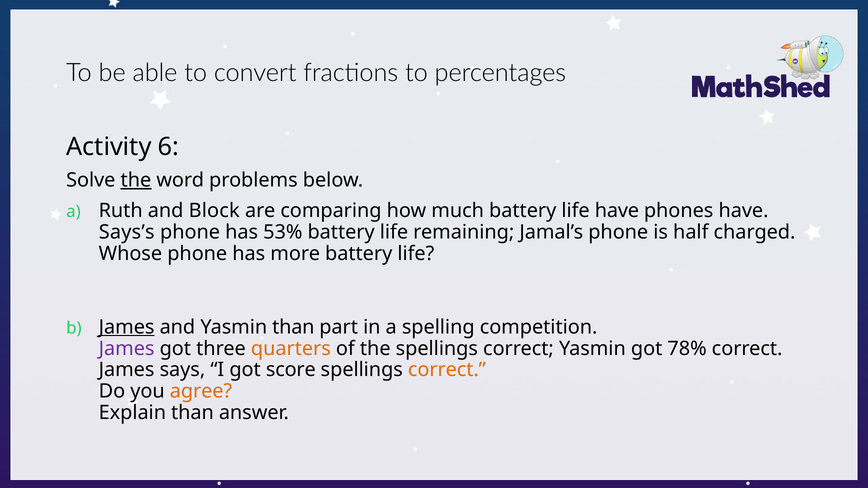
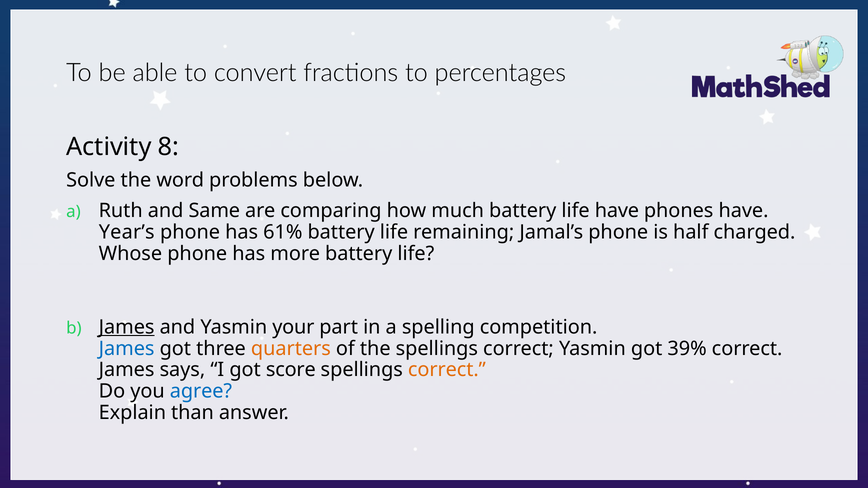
6: 6 -> 8
the at (136, 180) underline: present -> none
Block: Block -> Same
Says’s: Says’s -> Year’s
53%: 53% -> 61%
Yasmin than: than -> your
James at (127, 349) colour: purple -> blue
78%: 78% -> 39%
agree colour: orange -> blue
